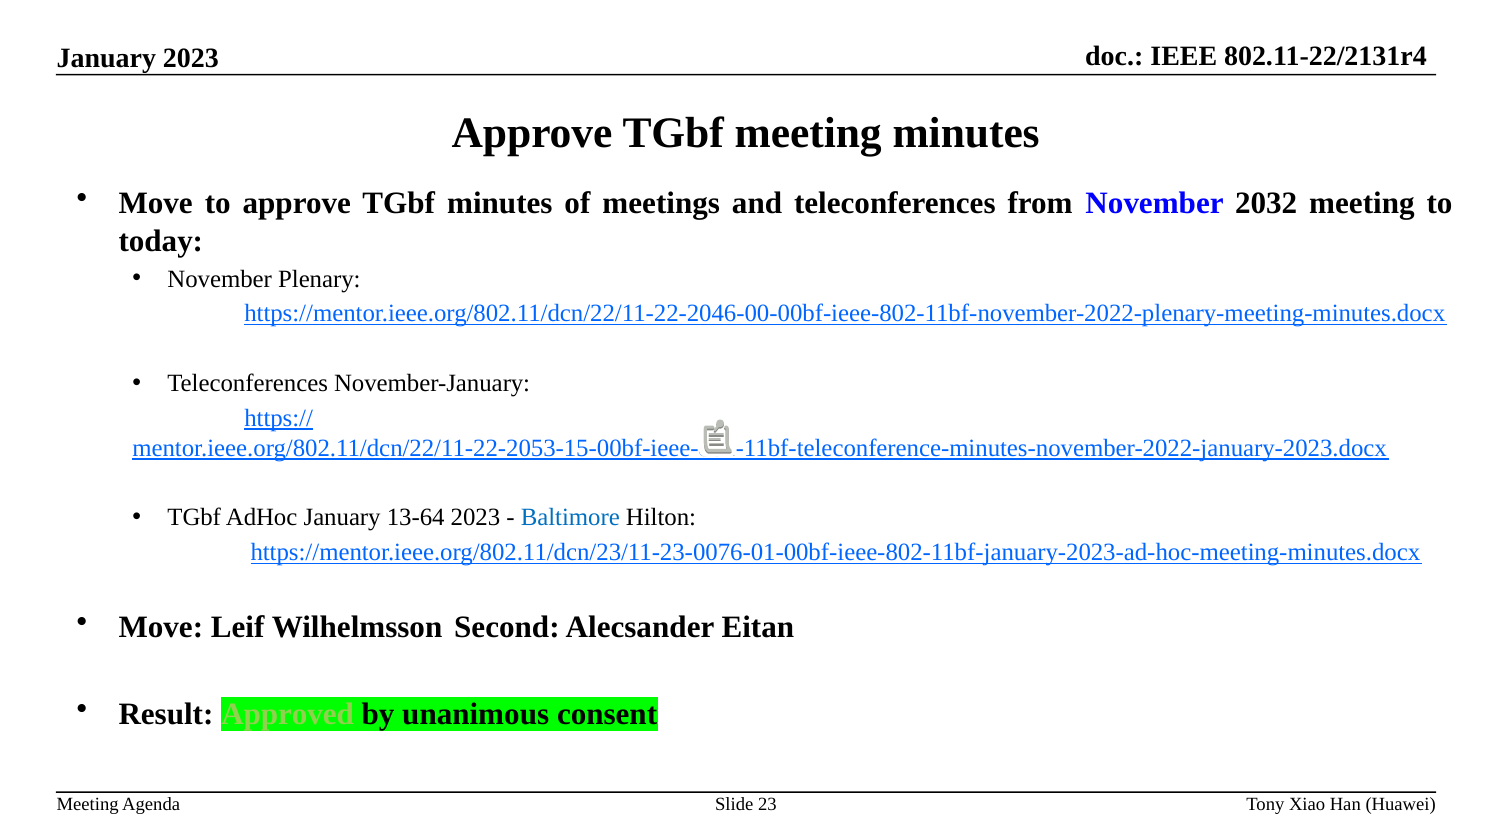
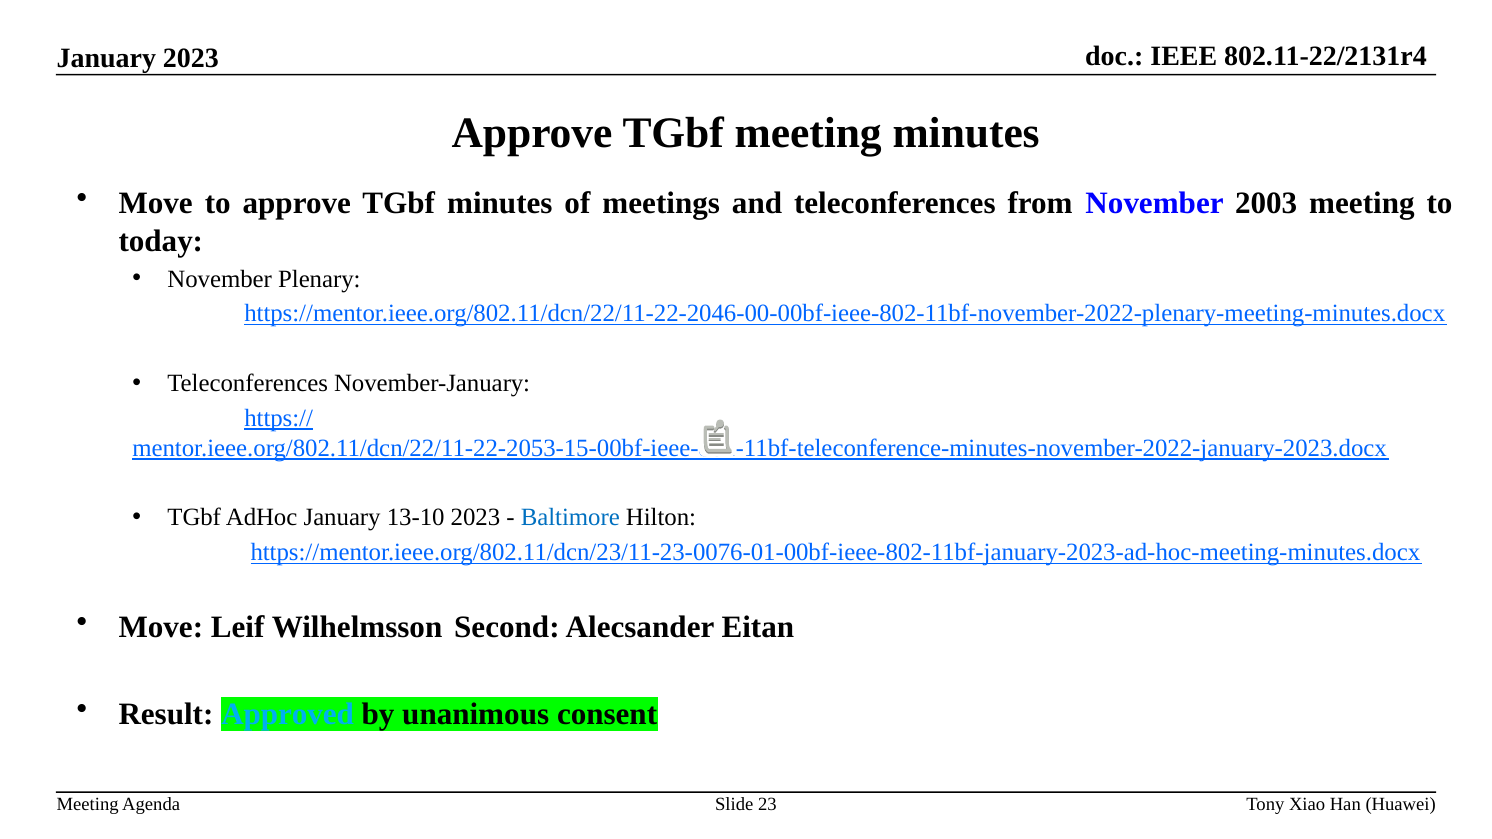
2032: 2032 -> 2003
13-64: 13-64 -> 13-10
Approved colour: light green -> light blue
